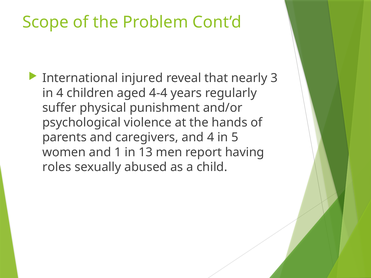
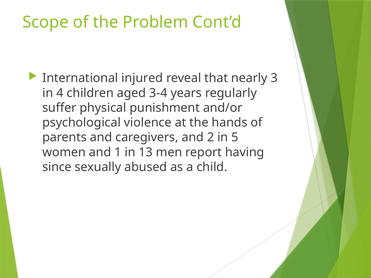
4-4: 4-4 -> 3-4
and 4: 4 -> 2
roles: roles -> since
